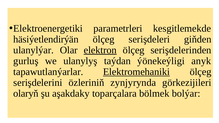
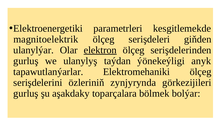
häsiýetlendirýän: häsiýetlendirýän -> magnitoelektrik
Elektromehaniki underline: present -> none
olaryň at (26, 94): olaryň -> gurluş
